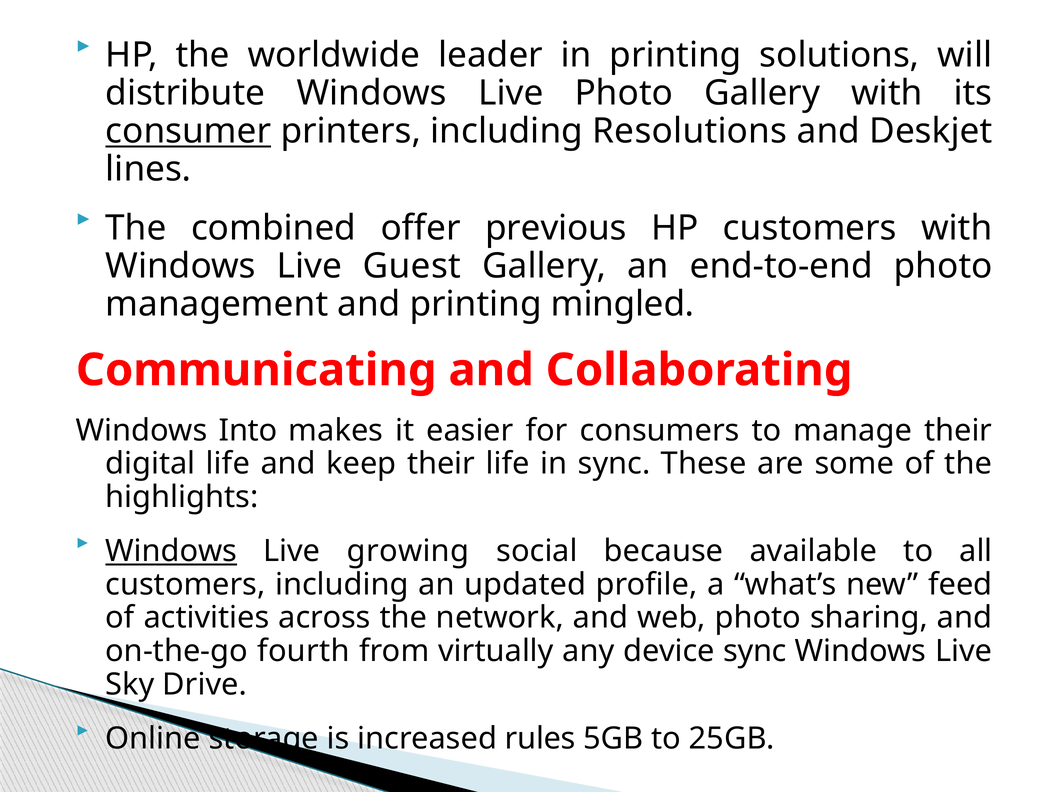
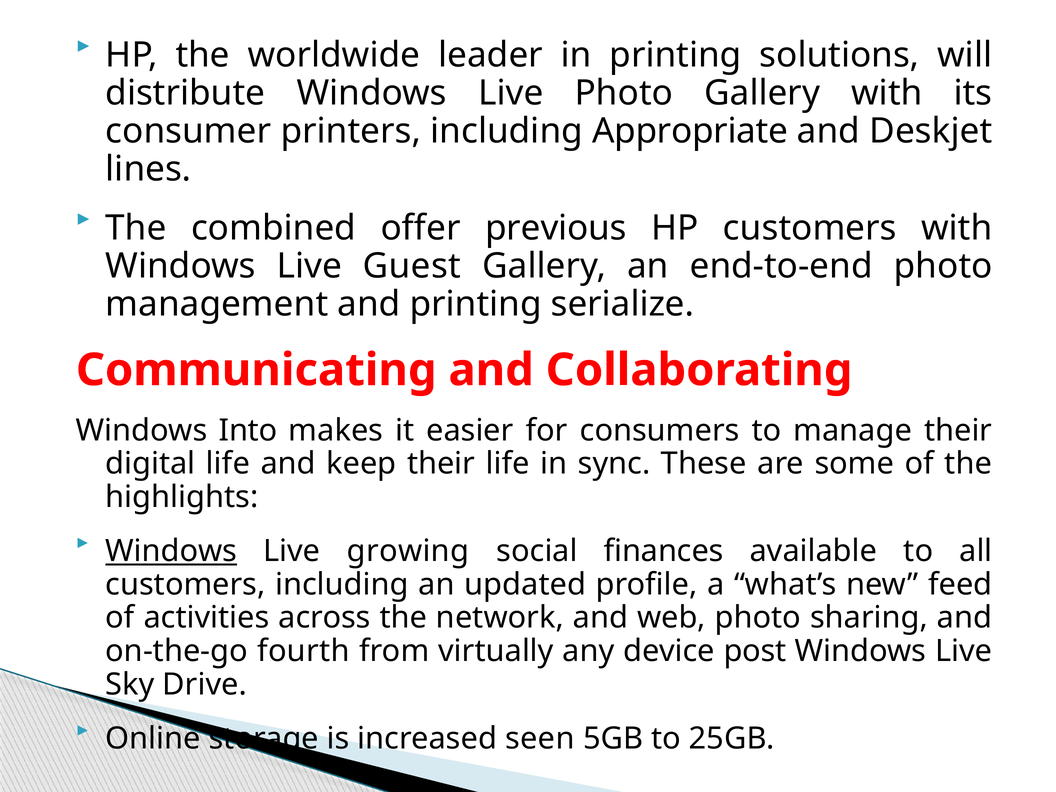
consumer underline: present -> none
Resolutions: Resolutions -> Appropriate
mingled: mingled -> serialize
because: because -> finances
device sync: sync -> post
rules: rules -> seen
